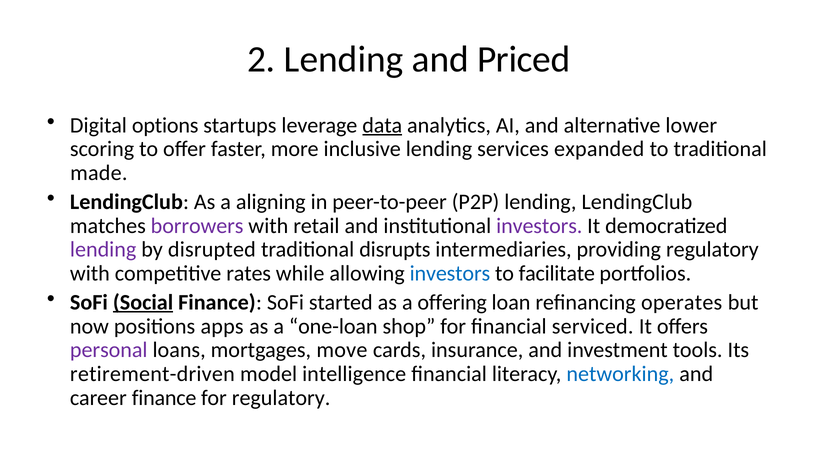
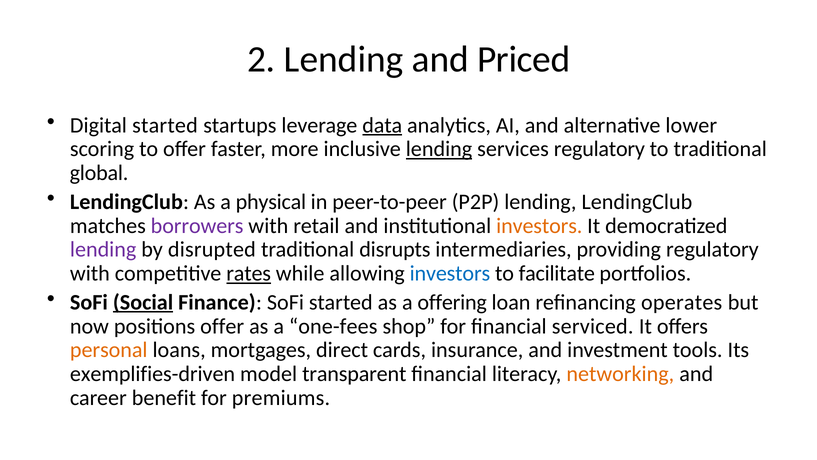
Digital options: options -> started
lending at (439, 149) underline: none -> present
services expanded: expanded -> regulatory
made: made -> global
aligning: aligning -> physical
investors at (539, 226) colour: purple -> orange
rates underline: none -> present
positions apps: apps -> offer
one-loan: one-loan -> one-fees
personal colour: purple -> orange
move: move -> direct
retirement-driven: retirement-driven -> exemplifies-driven
intelligence: intelligence -> transparent
networking colour: blue -> orange
career finance: finance -> benefit
for regulatory: regulatory -> premiums
